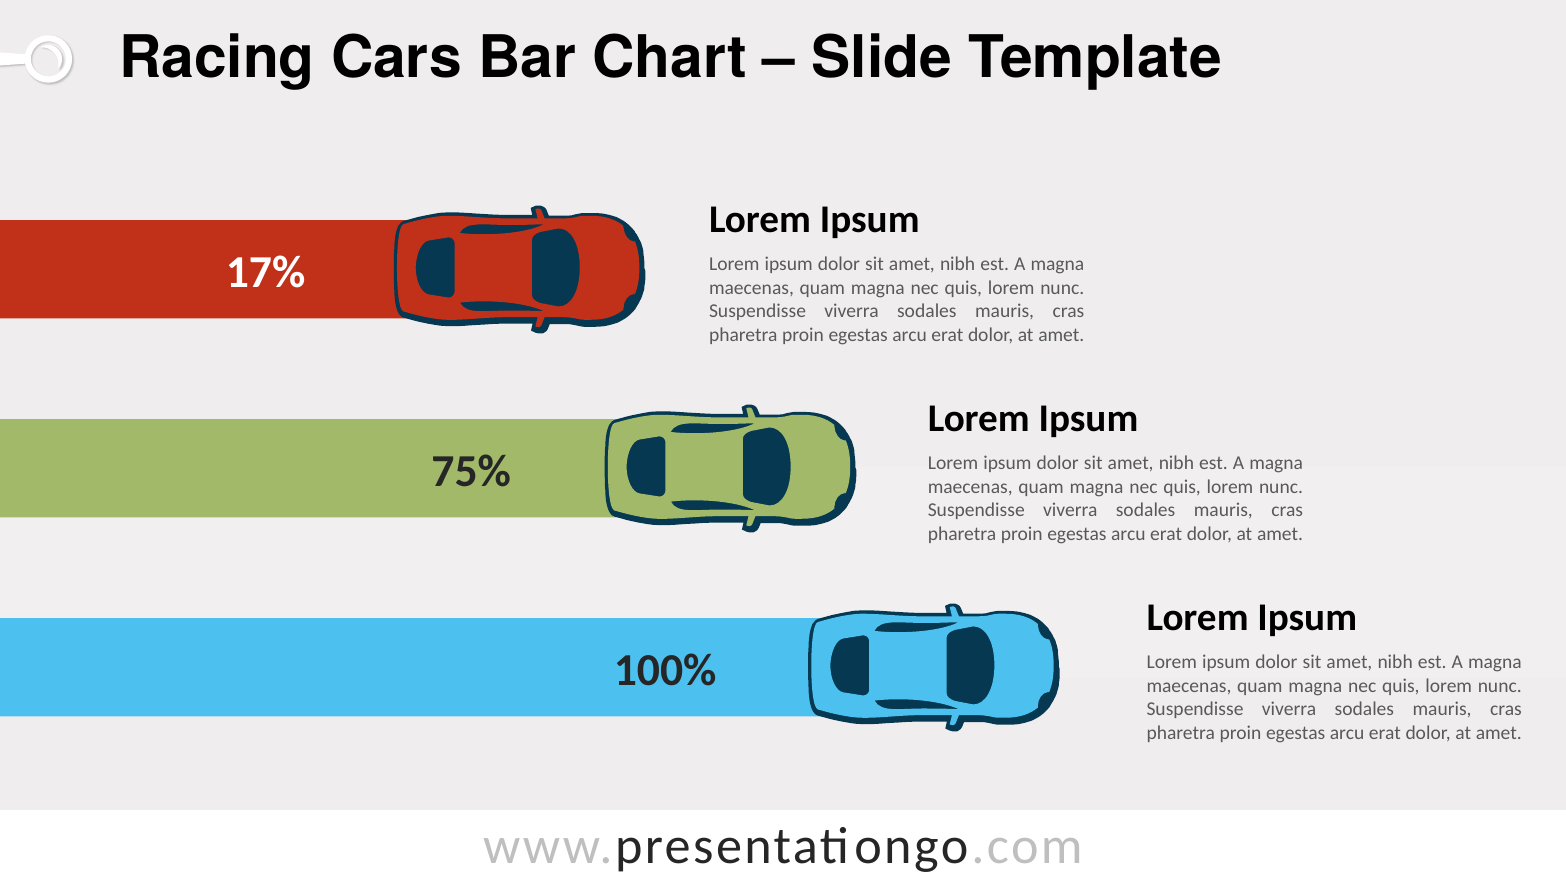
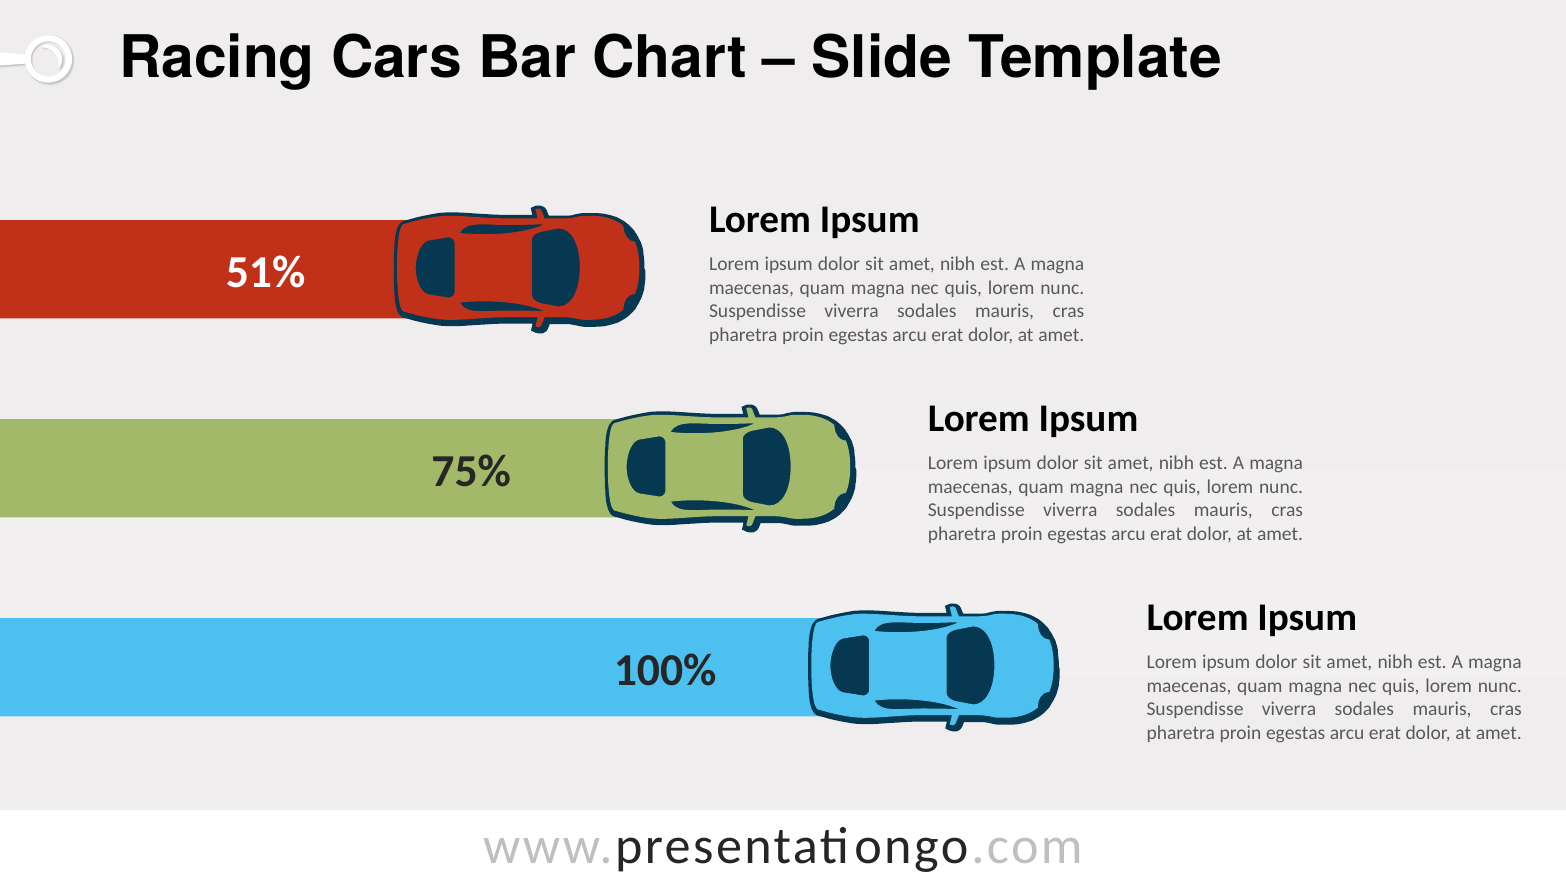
17%: 17% -> 51%
